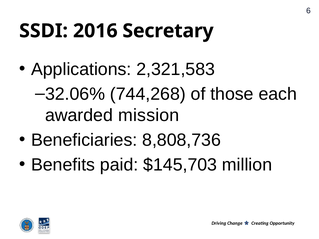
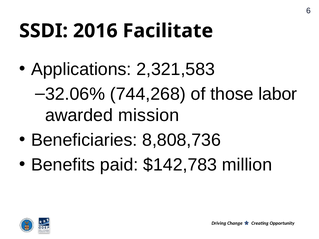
Secretary: Secretary -> Facilitate
each: each -> labor
$145,703: $145,703 -> $142,783
